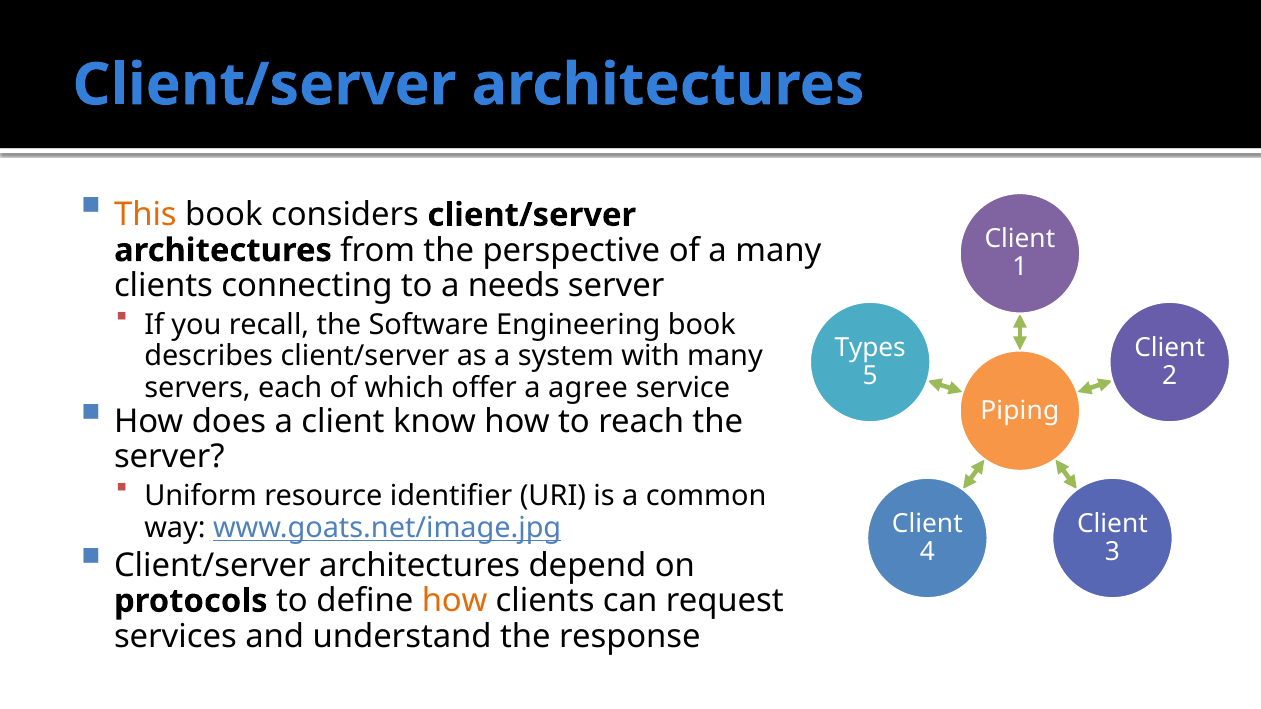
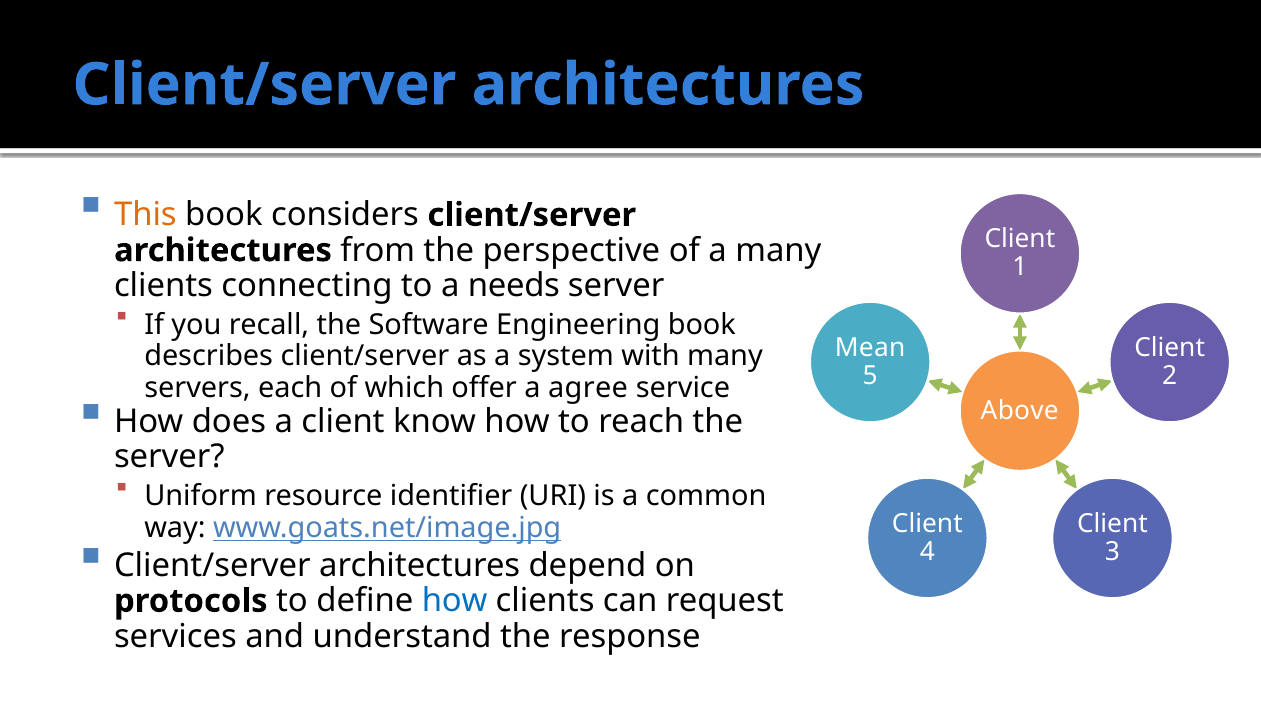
Types: Types -> Mean
Piping: Piping -> Above
how at (455, 601) colour: orange -> blue
